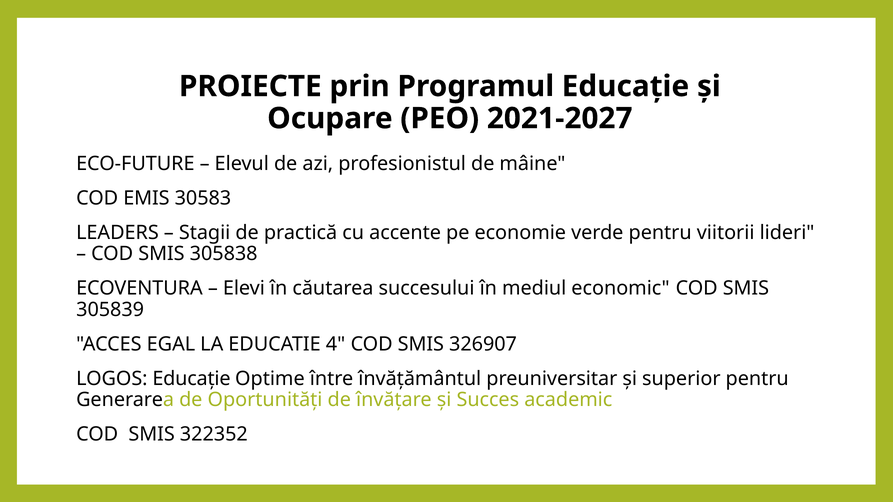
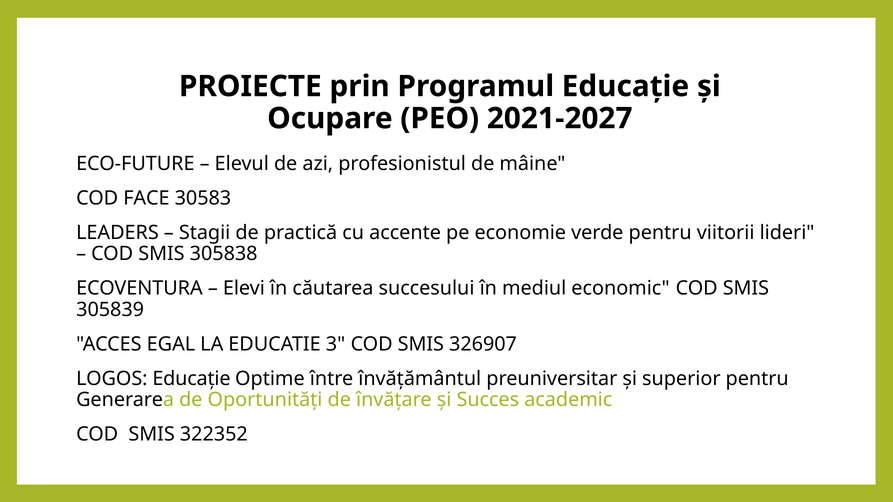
EMIS: EMIS -> FACE
4: 4 -> 3
